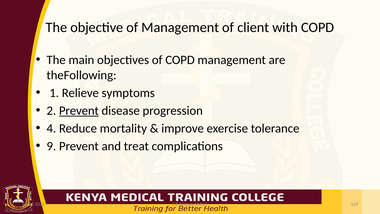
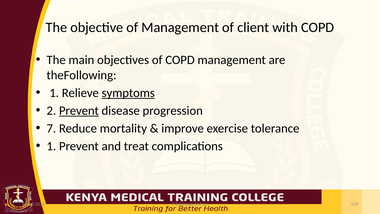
symptoms underline: none -> present
4: 4 -> 7
9 at (51, 146): 9 -> 1
